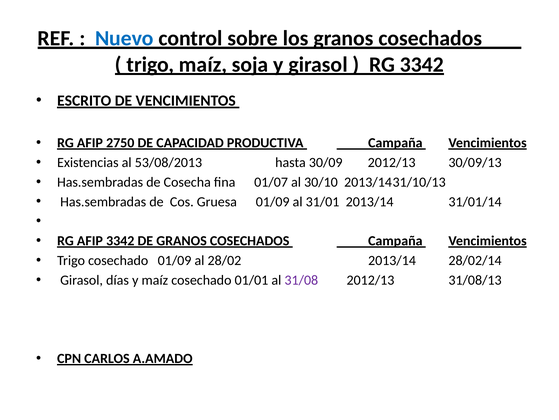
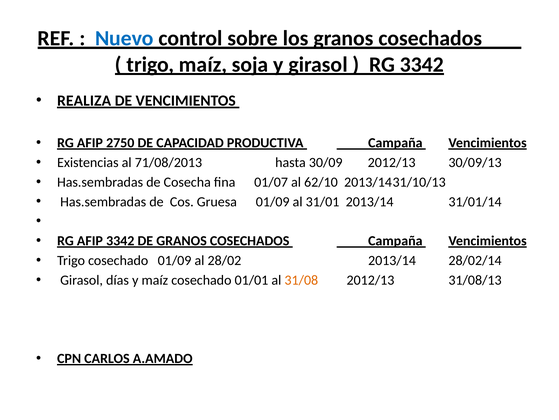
ESCRITO: ESCRITO -> REALIZA
53/08/2013: 53/08/2013 -> 71/08/2013
30/10: 30/10 -> 62/10
31/08 colour: purple -> orange
